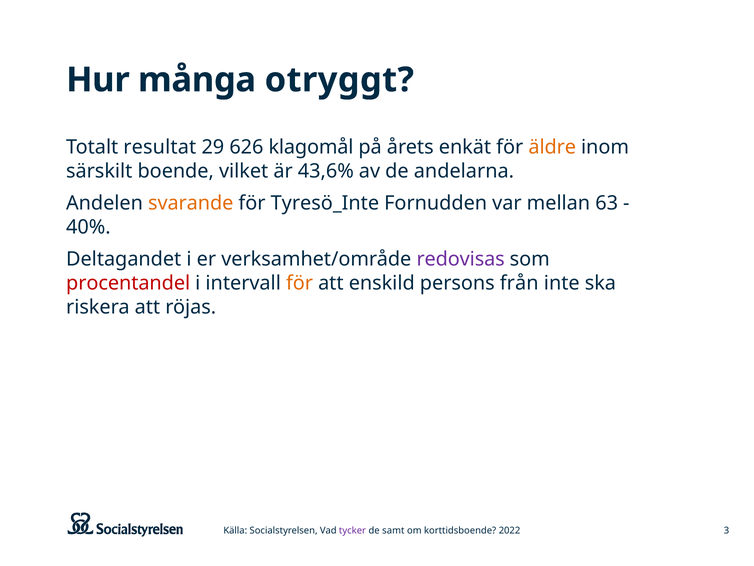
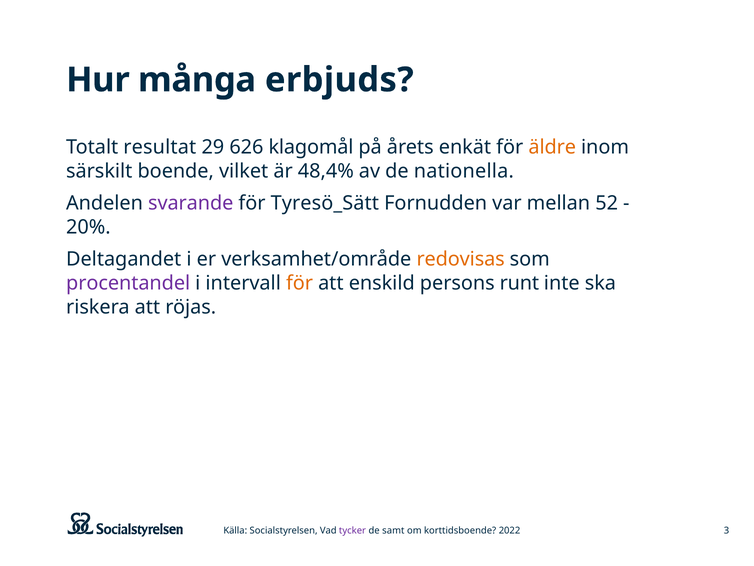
otryggt: otryggt -> erbjuds
43,6%: 43,6% -> 48,4%
andelarna: andelarna -> nationella
svarande colour: orange -> purple
Tyresö_Inte: Tyresö_Inte -> Tyresö_Sätt
63: 63 -> 52
40%: 40% -> 20%
redovisas colour: purple -> orange
procentandel colour: red -> purple
från: från -> runt
